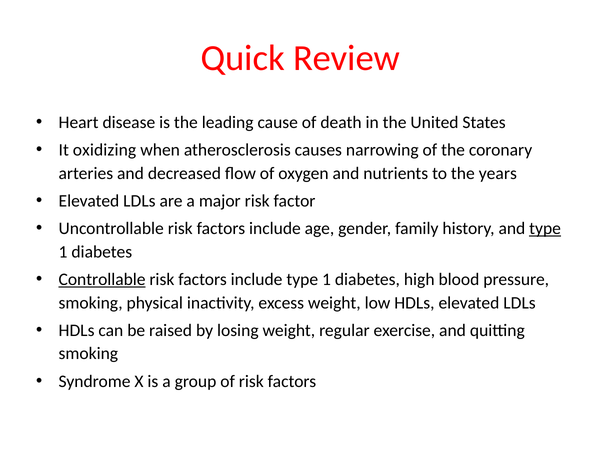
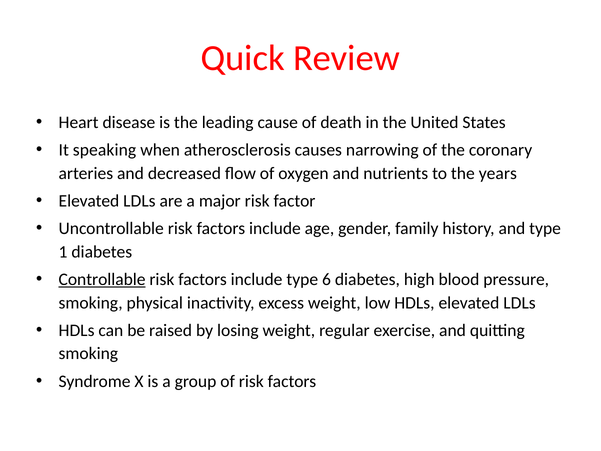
oxidizing: oxidizing -> speaking
type at (545, 228) underline: present -> none
include type 1: 1 -> 6
